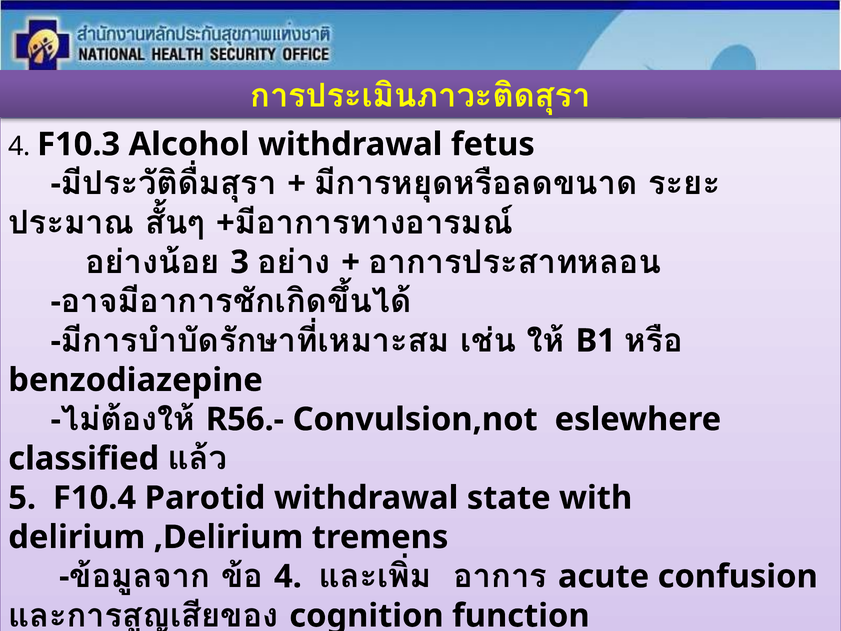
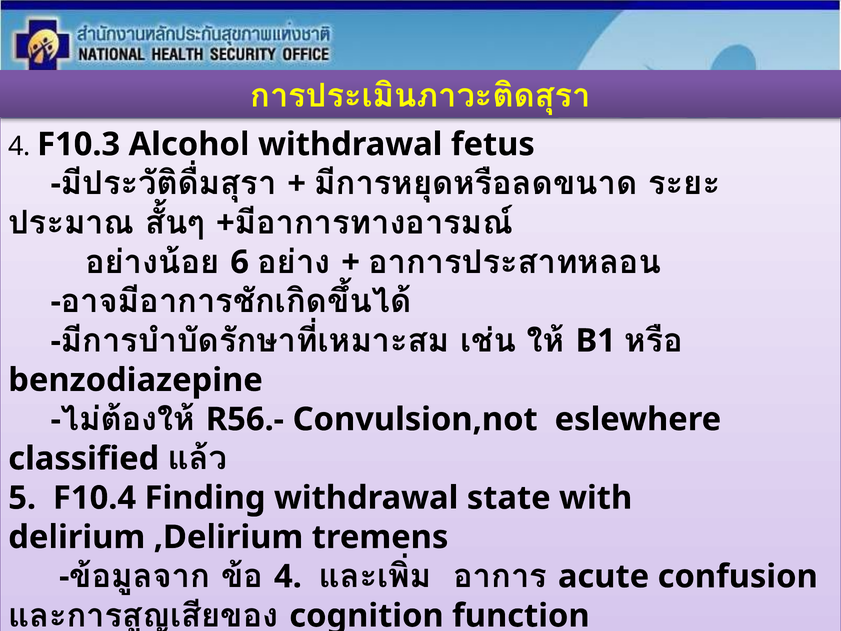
3: 3 -> 6
Parotid: Parotid -> Finding
